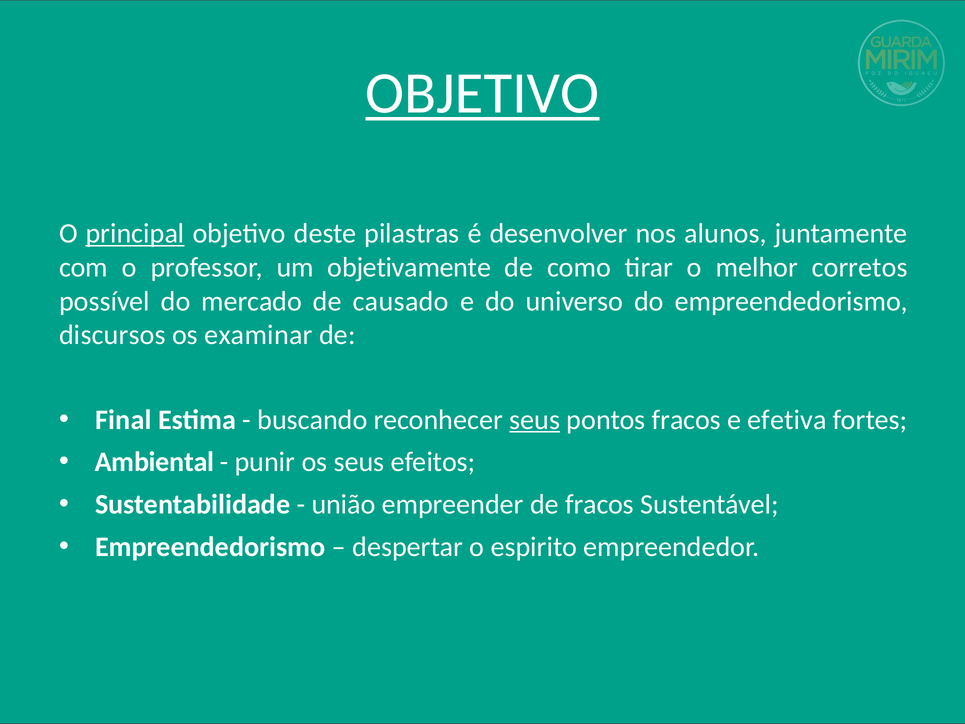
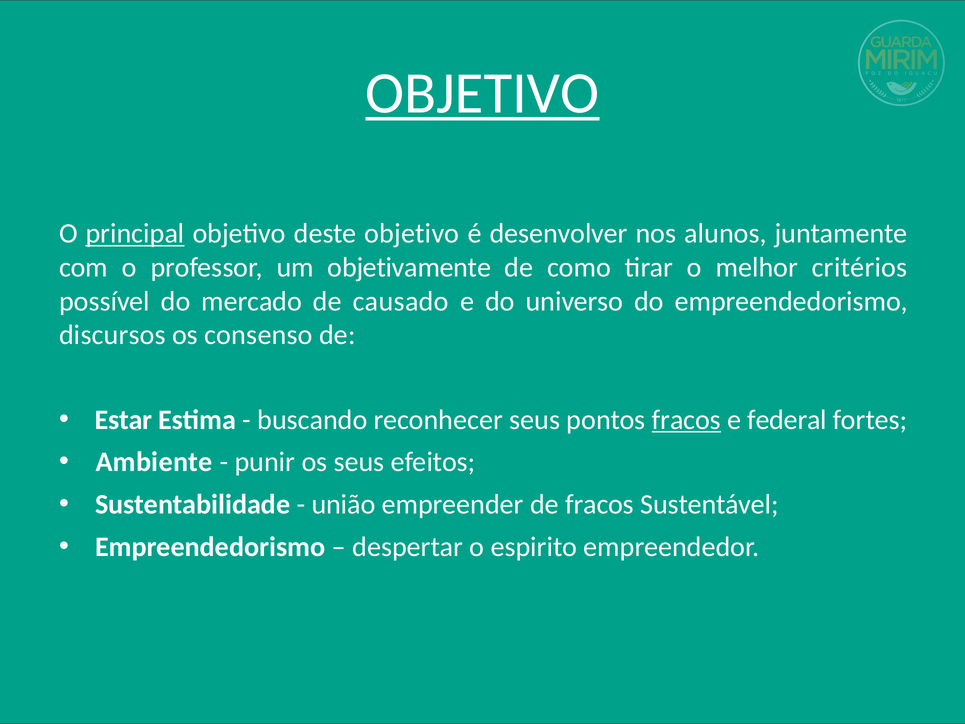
deste pilastras: pilastras -> objetivo
corretos: corretos -> critérios
examinar: examinar -> consenso
Final: Final -> Estar
seus at (535, 420) underline: present -> none
fracos at (686, 420) underline: none -> present
efetiva: efetiva -> federal
Ambiental: Ambiental -> Ambiente
